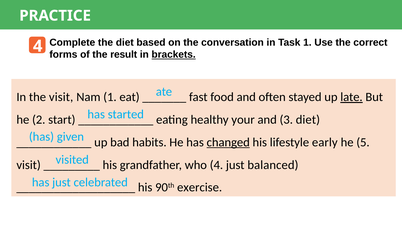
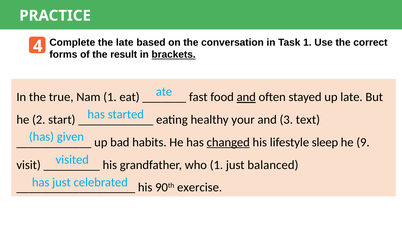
the diet: diet -> late
the visit: visit -> true
and at (246, 97) underline: none -> present
late at (351, 97) underline: present -> none
3 diet: diet -> text
early: early -> sleep
5: 5 -> 9
who 4: 4 -> 1
